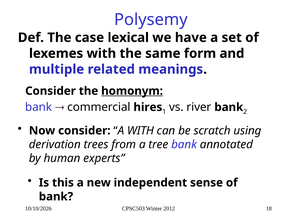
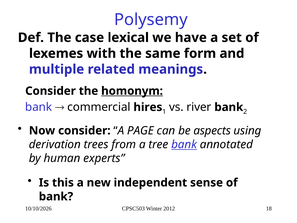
A WITH: WITH -> PAGE
scratch: scratch -> aspects
bank at (184, 144) underline: none -> present
